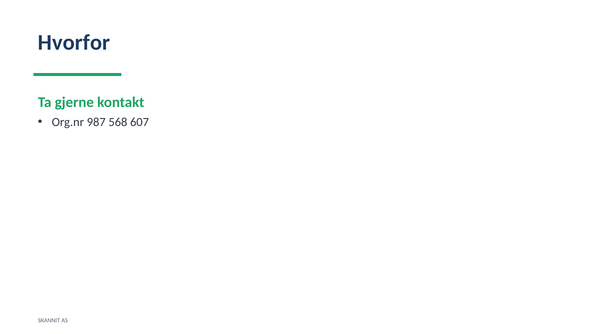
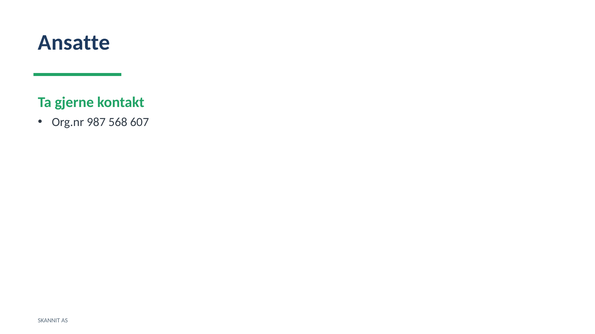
Hvorfor: Hvorfor -> Ansatte
